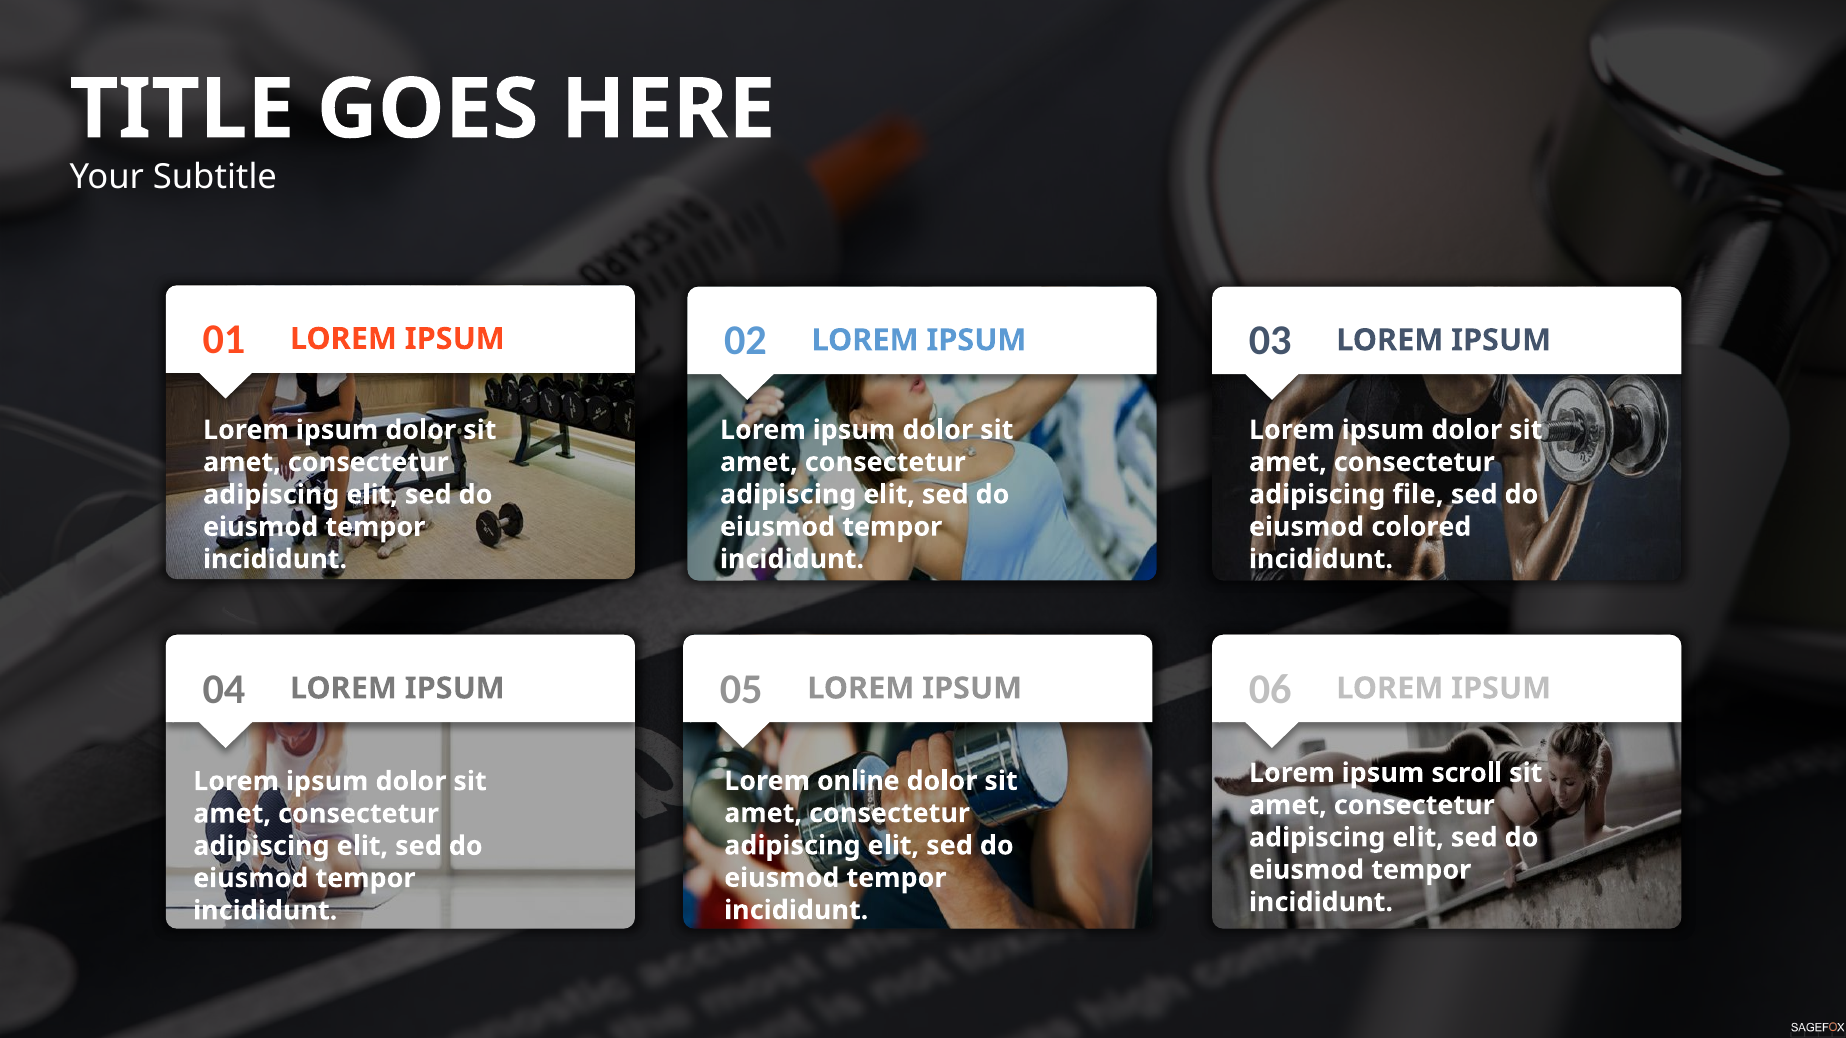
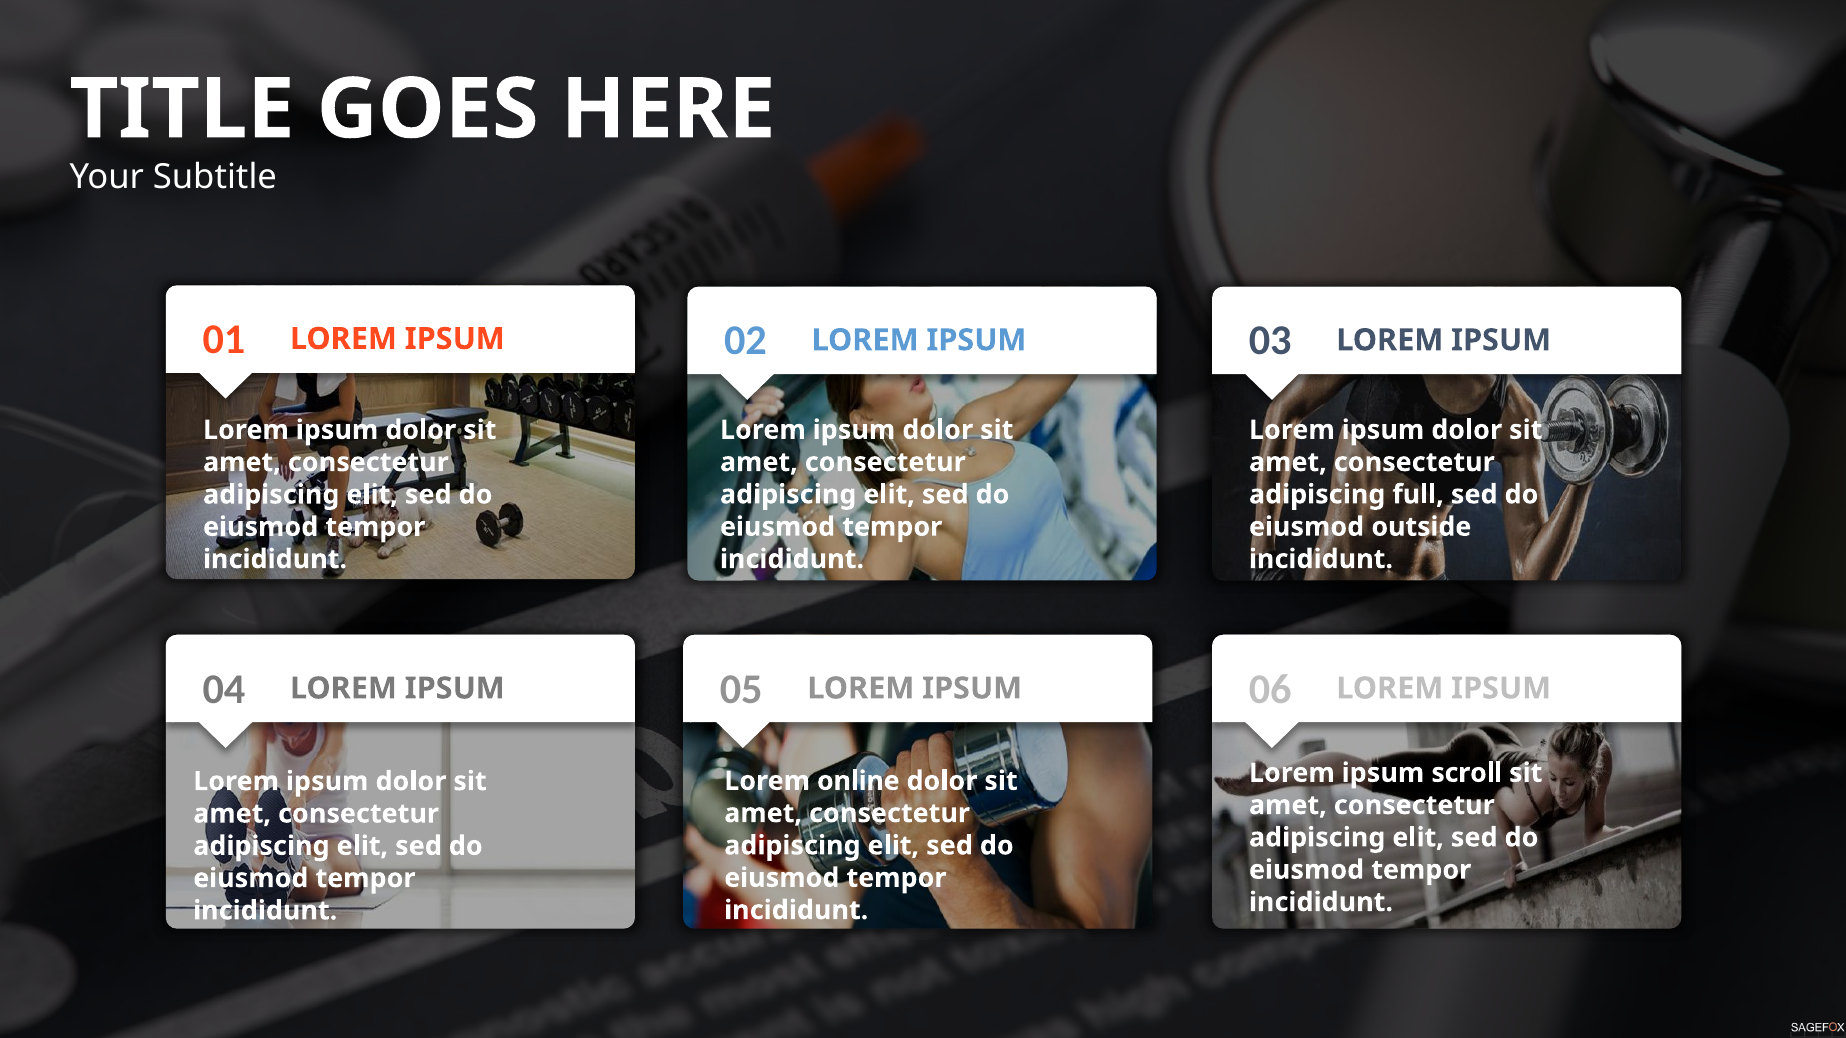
file: file -> full
colored: colored -> outside
